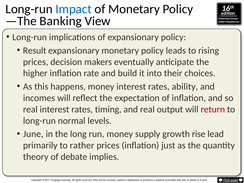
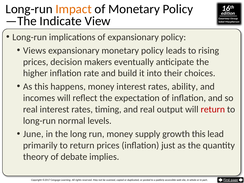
Impact colour: blue -> orange
Banking: Banking -> Indicate
Result: Result -> Views
growth rise: rise -> this
to rather: rather -> return
